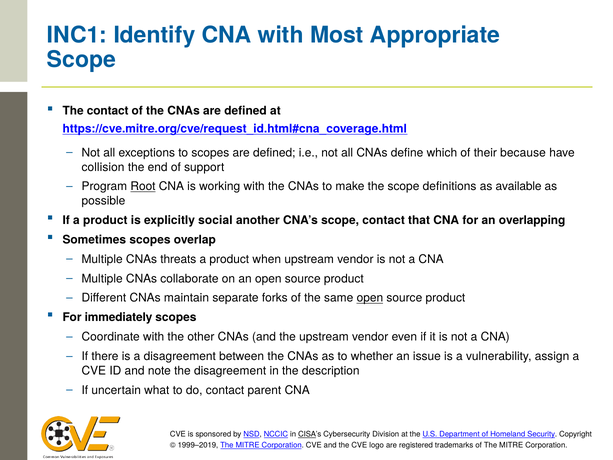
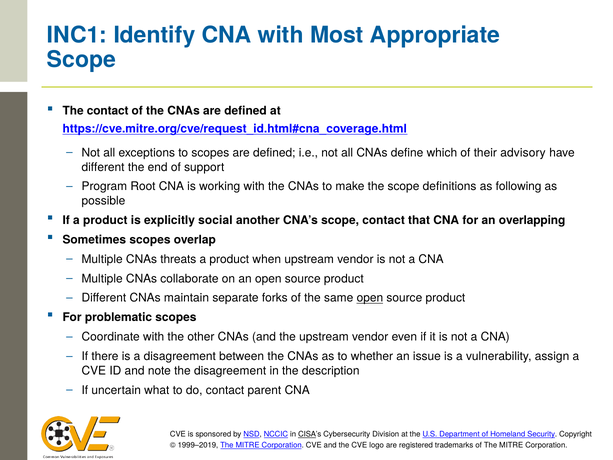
because: because -> advisory
collision at (103, 167): collision -> different
Root underline: present -> none
available: available -> following
immediately: immediately -> problematic
